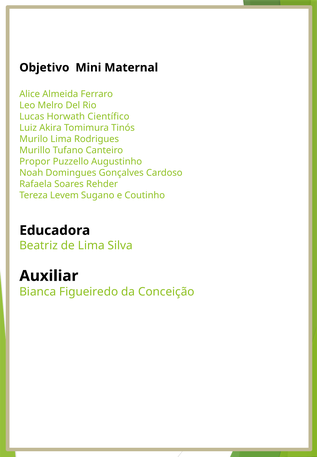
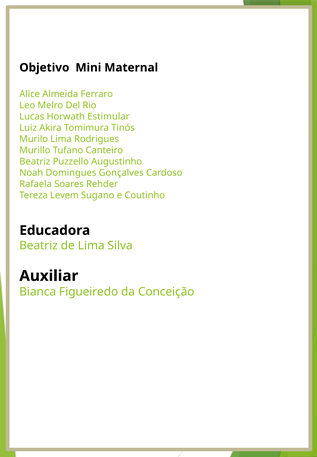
Científico: Científico -> Estimular
Propor at (35, 162): Propor -> Beatriz
